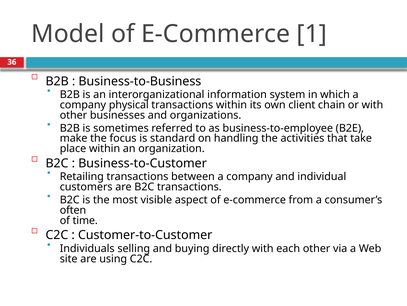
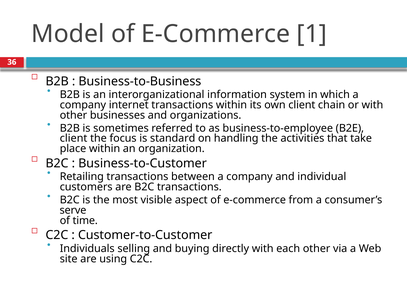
physical: physical -> internet
make at (74, 138): make -> client
often: often -> serve
